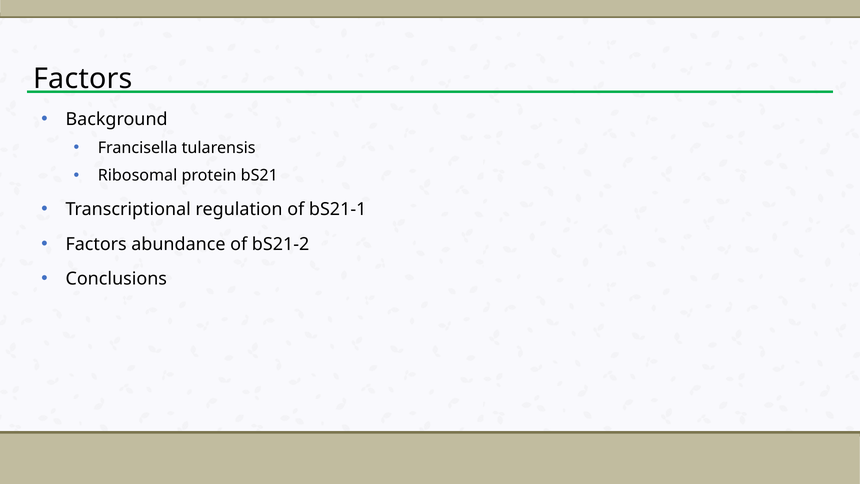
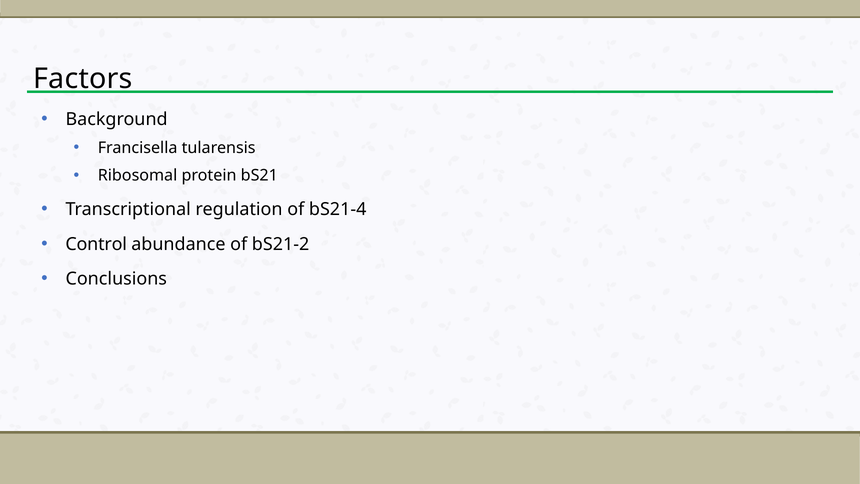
bS21-1: bS21-1 -> bS21-4
Factors at (96, 244): Factors -> Control
